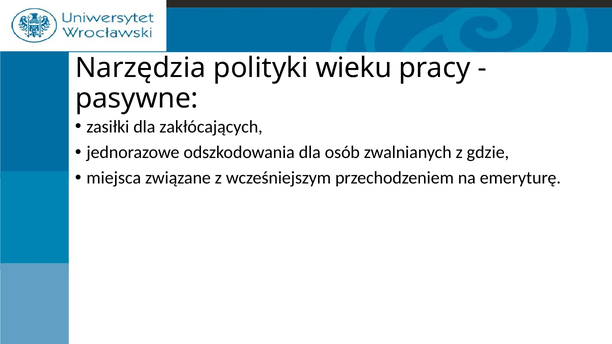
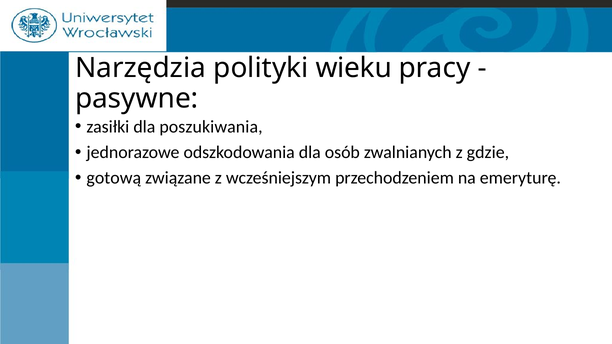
zakłócających: zakłócających -> poszukiwania
miejsca: miejsca -> gotową
